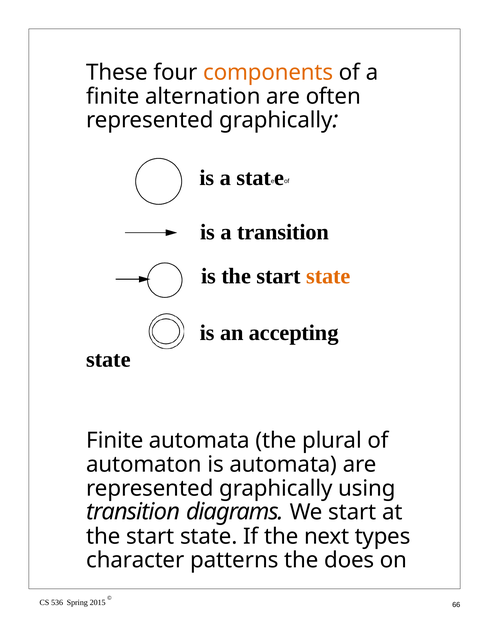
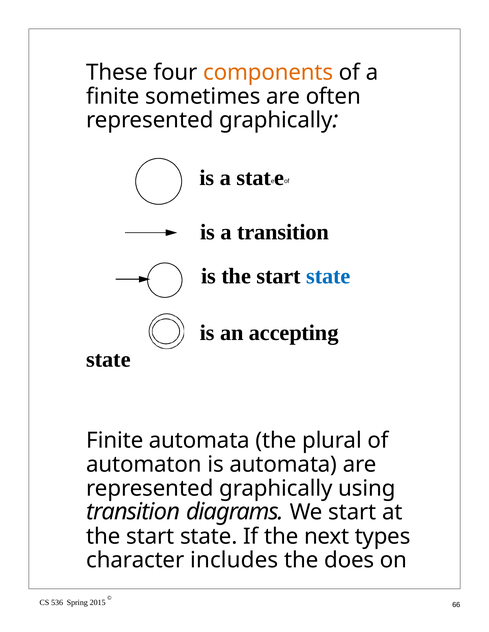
alternation: alternation -> sometimes
state at (328, 276) colour: orange -> blue
patterns: patterns -> includes
